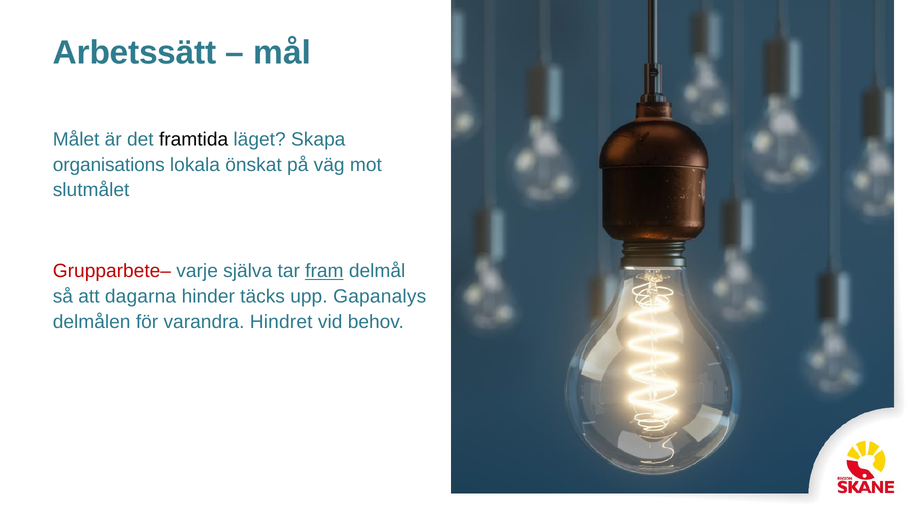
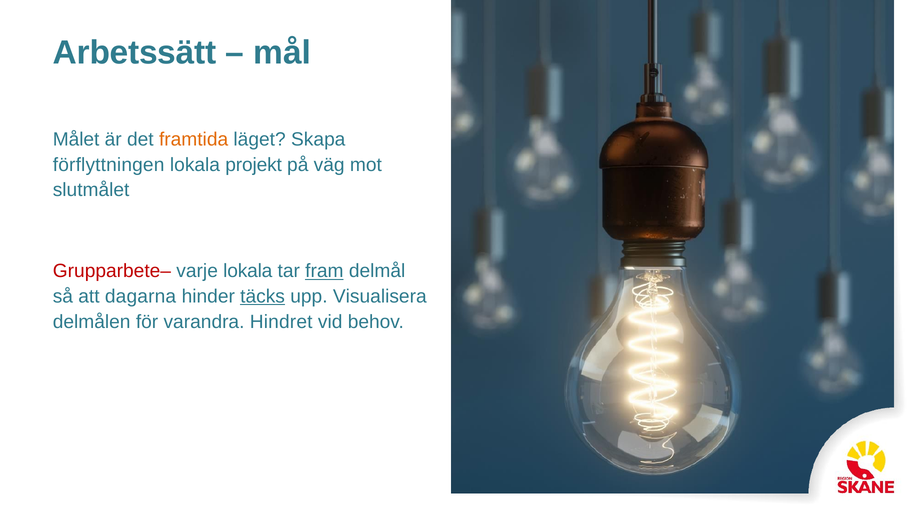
framtida colour: black -> orange
organisations: organisations -> förflyttningen
önskat: önskat -> projekt
varje själva: själva -> lokala
täcks underline: none -> present
Gapanalys: Gapanalys -> Visualisera
